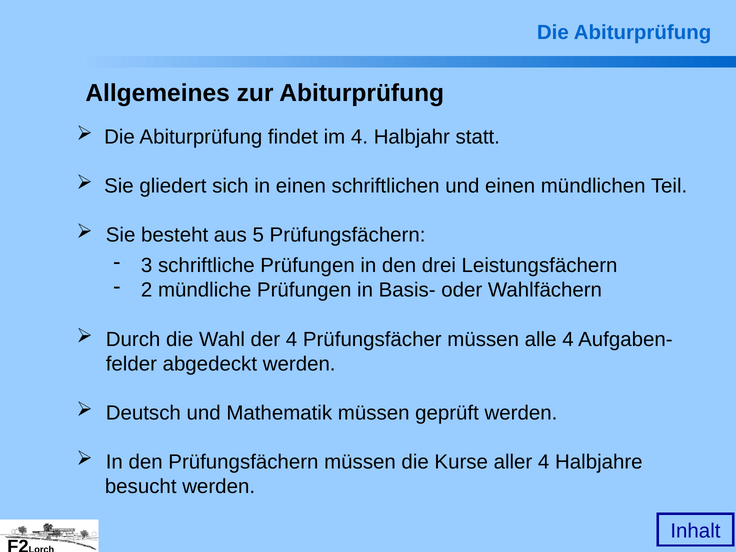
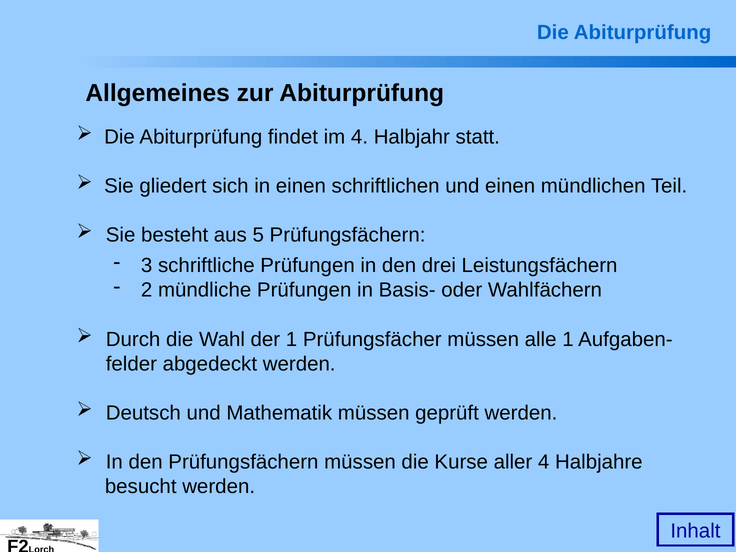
der 4: 4 -> 1
alle 4: 4 -> 1
